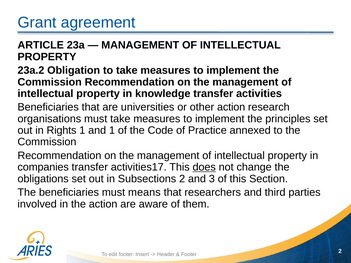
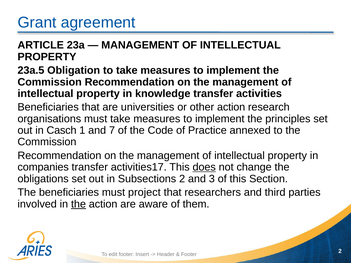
23a.2: 23a.2 -> 23a.5
Rights: Rights -> Casch
and 1: 1 -> 7
means: means -> project
the at (78, 204) underline: none -> present
